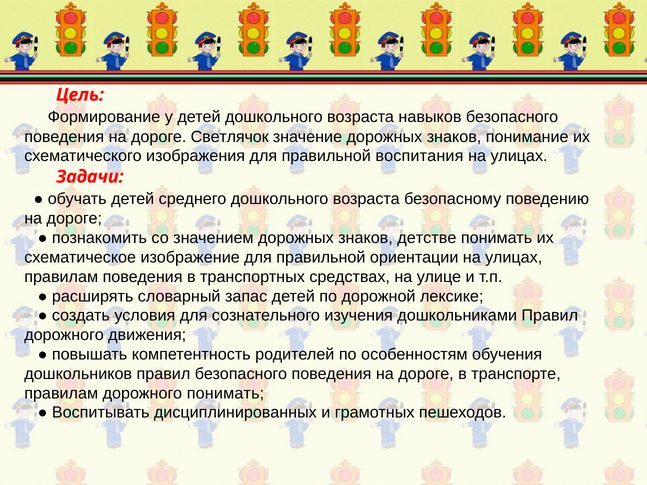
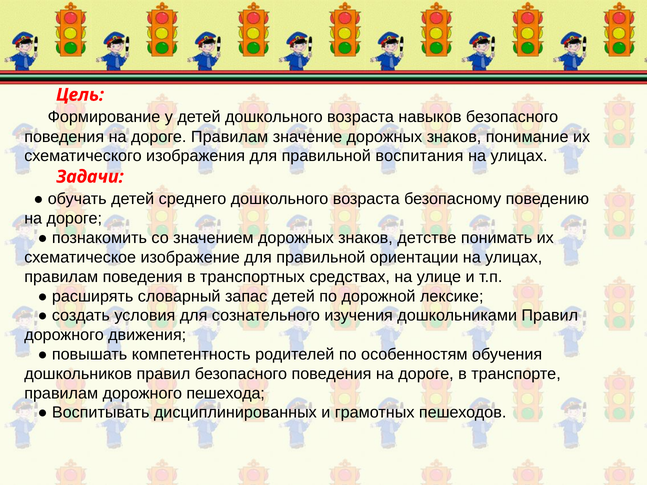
дороге Светлячок: Светлячок -> Правилам
дорожного понимать: понимать -> пешехода
